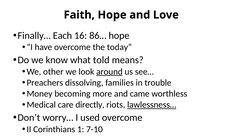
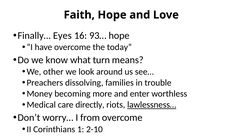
Each: Each -> Eyes
86…: 86… -> 93…
told: told -> turn
around underline: present -> none
came: came -> enter
used: used -> from
7-10: 7-10 -> 2-10
